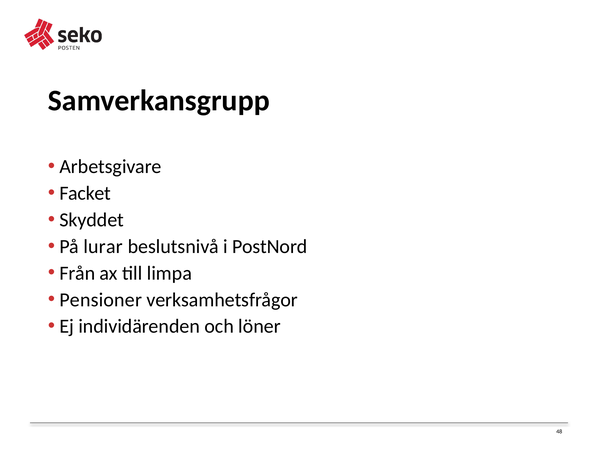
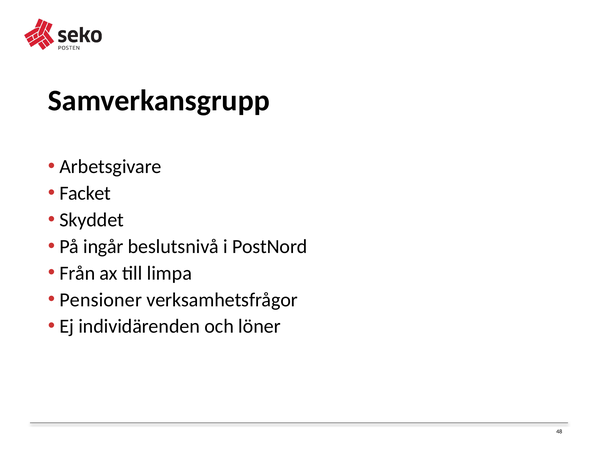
lurar: lurar -> ingår
